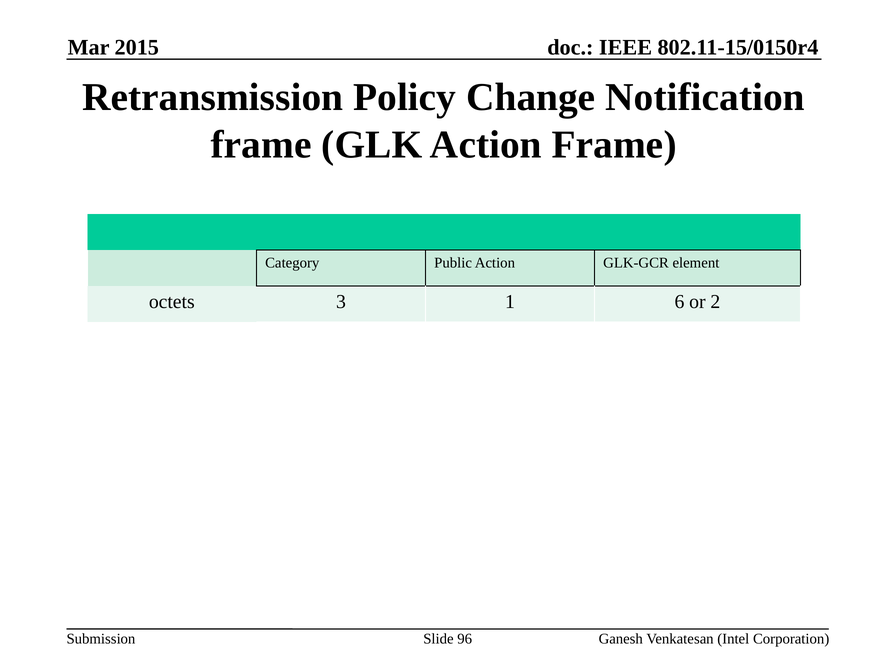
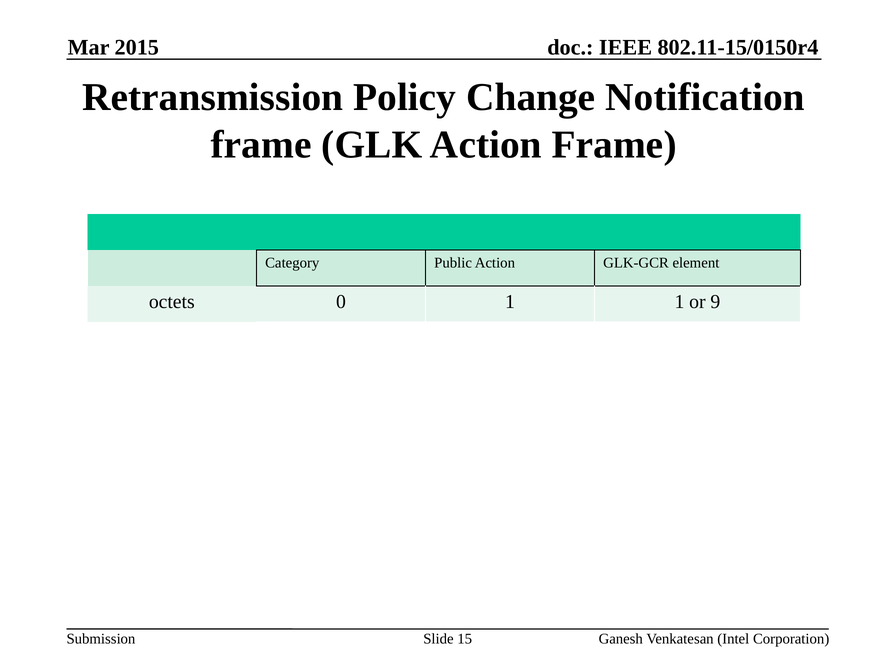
3: 3 -> 0
1 6: 6 -> 1
2: 2 -> 9
96: 96 -> 15
